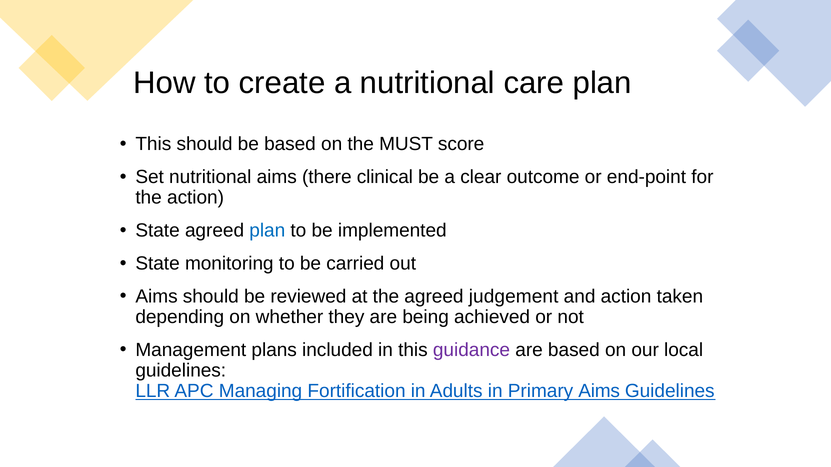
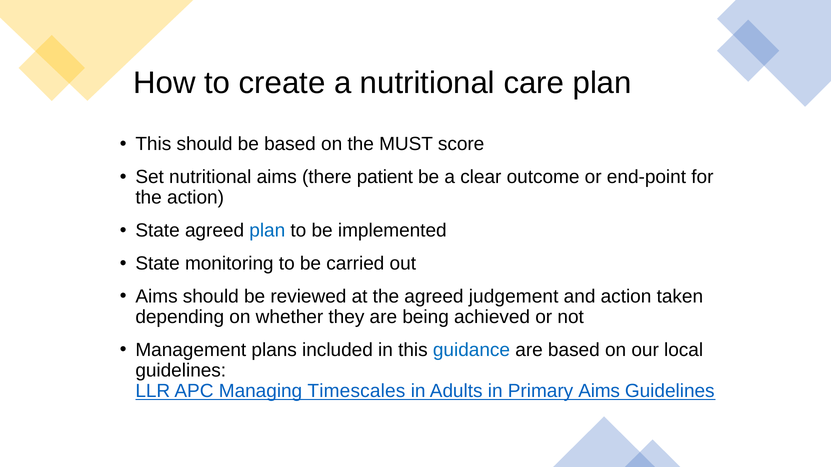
clinical: clinical -> patient
guidance colour: purple -> blue
Fortification: Fortification -> Timescales
